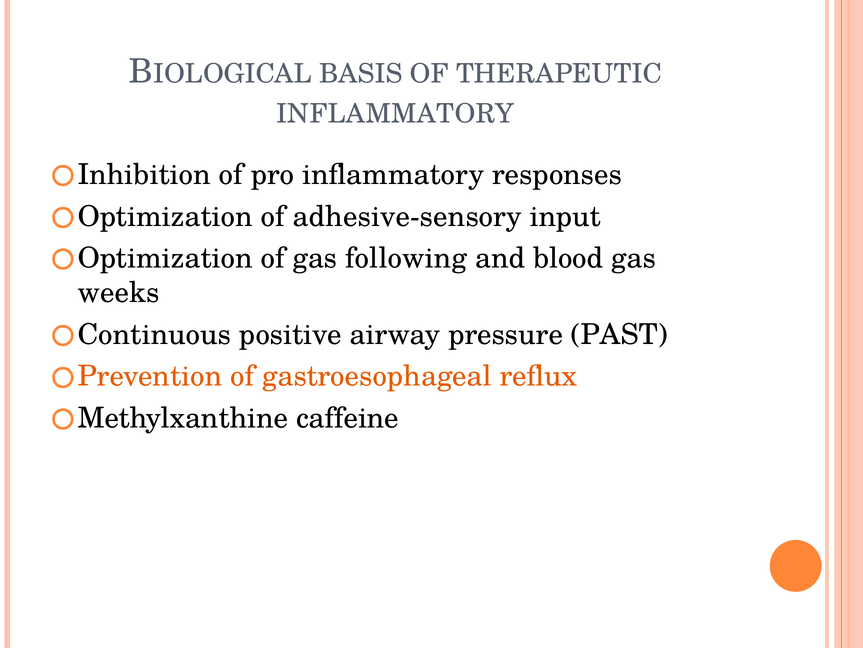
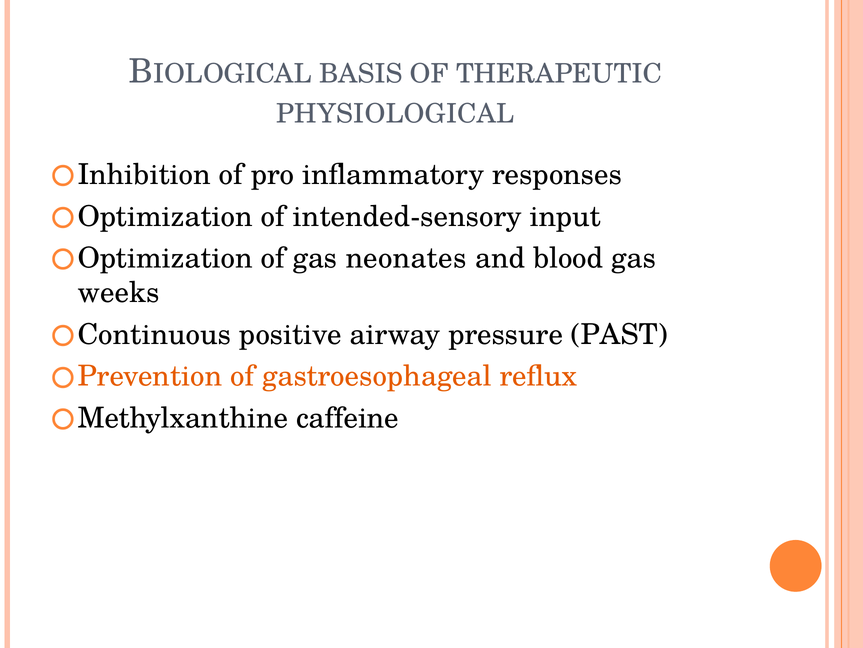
INFLAMMATORY at (395, 114): INFLAMMATORY -> PHYSIOLOGICAL
adhesive-sensory: adhesive-sensory -> intended-sensory
following: following -> neonates
